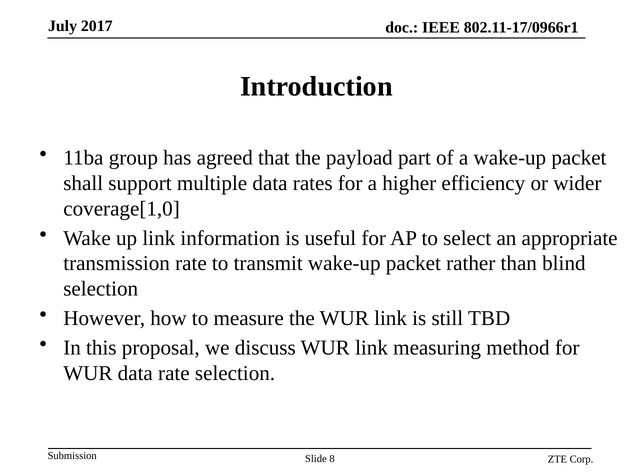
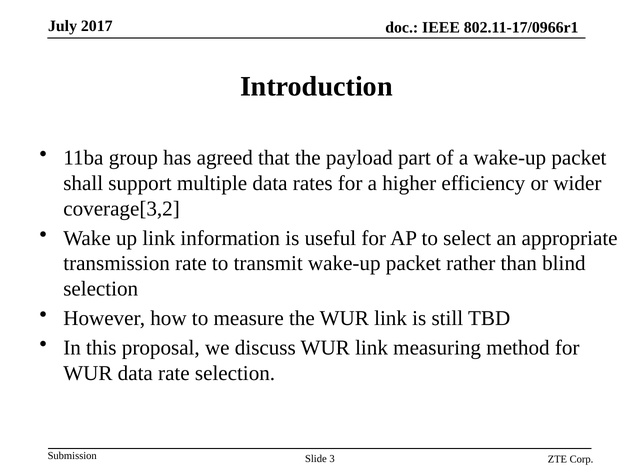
coverage[1,0: coverage[1,0 -> coverage[3,2
8: 8 -> 3
